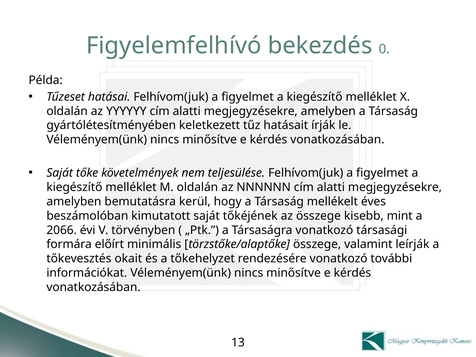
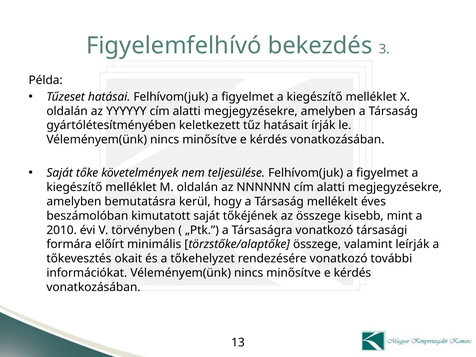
0: 0 -> 3
2066: 2066 -> 2010
